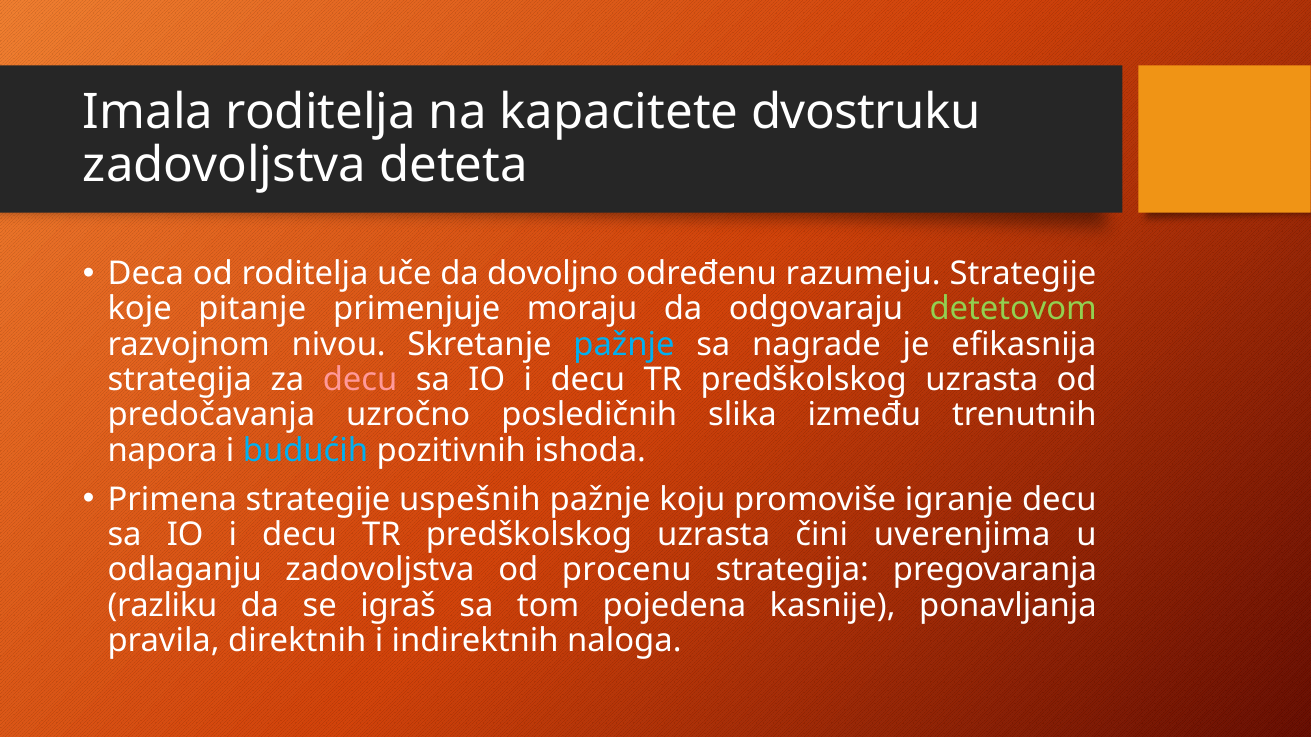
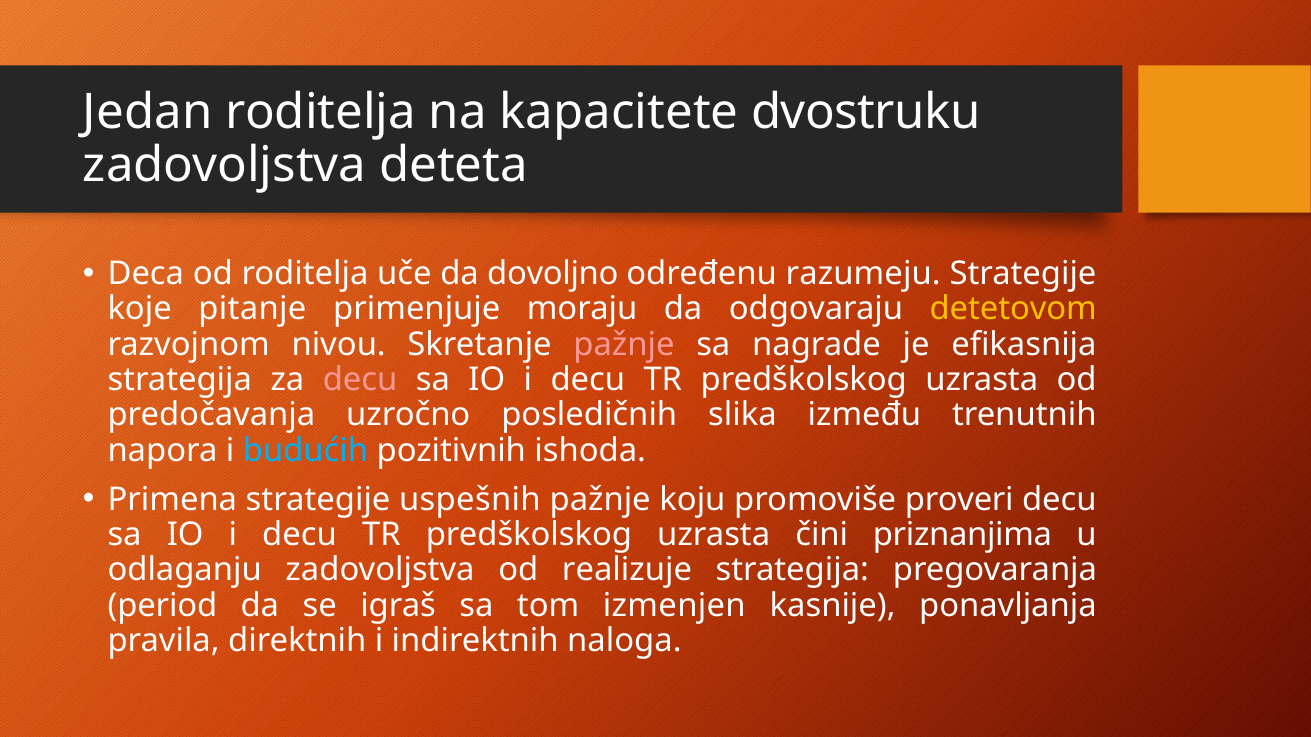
Imala: Imala -> Jedan
detetovom colour: light green -> yellow
pažnje at (624, 344) colour: light blue -> pink
igranje: igranje -> proveri
uverenjima: uverenjima -> priznanjima
procenu: procenu -> realizuje
razliku: razliku -> period
pojedena: pojedena -> izmenjen
